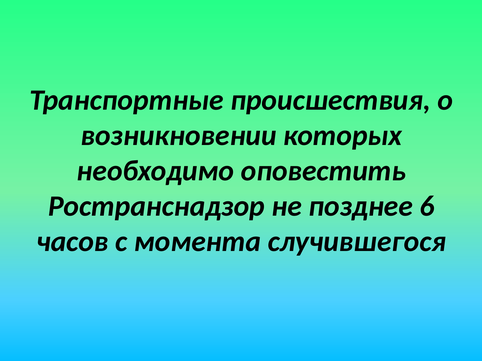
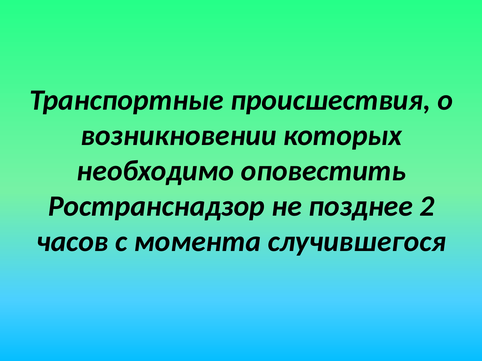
6: 6 -> 2
